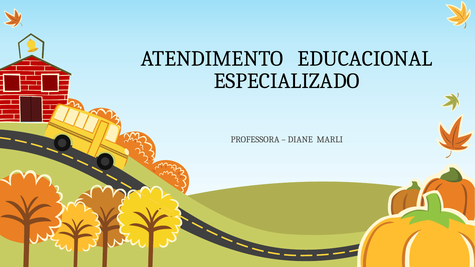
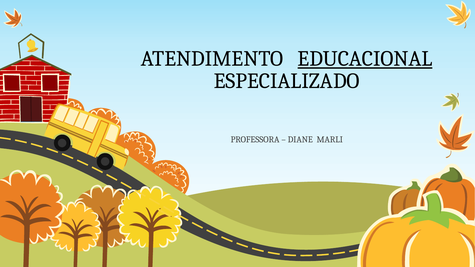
EDUCACIONAL underline: none -> present
